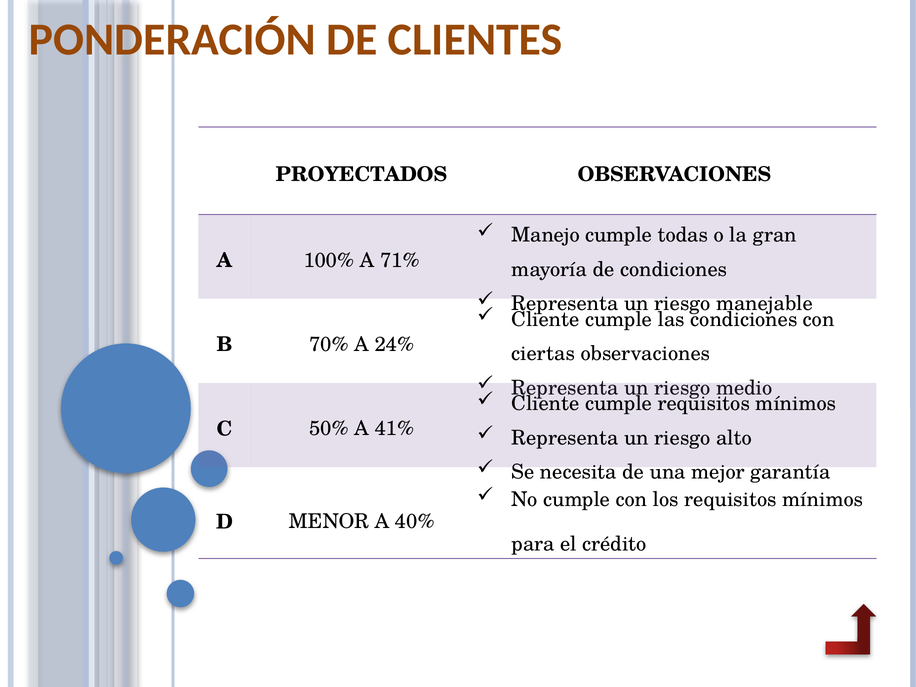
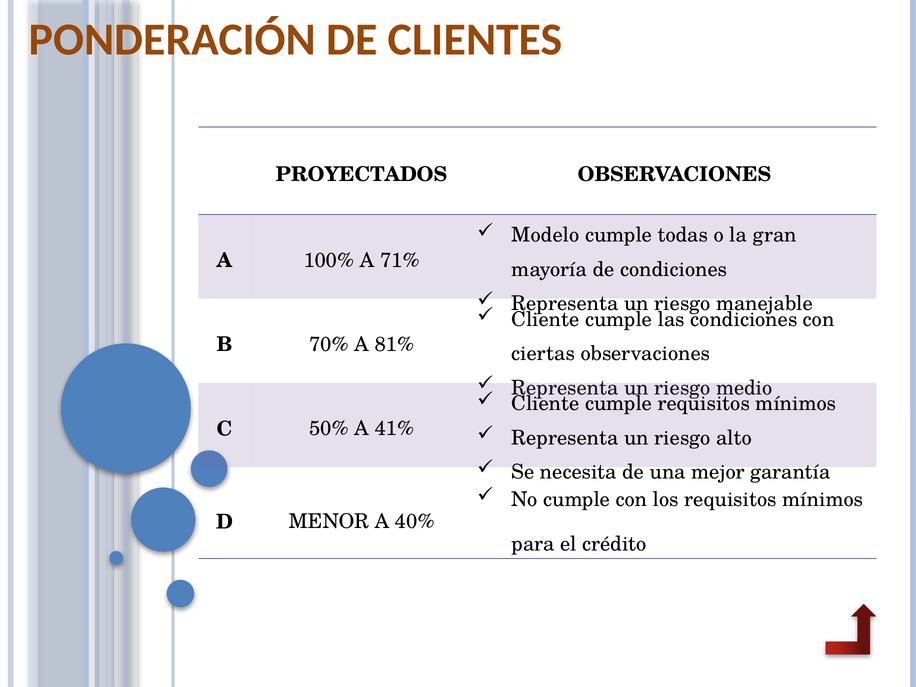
Manejo: Manejo -> Modelo
24%: 24% -> 81%
